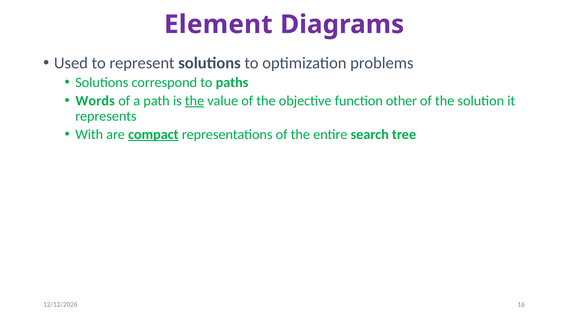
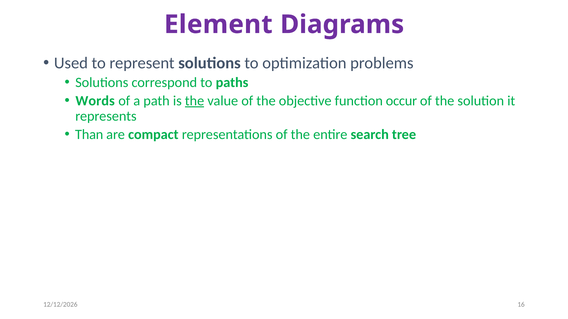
other: other -> occur
With: With -> Than
compact underline: present -> none
